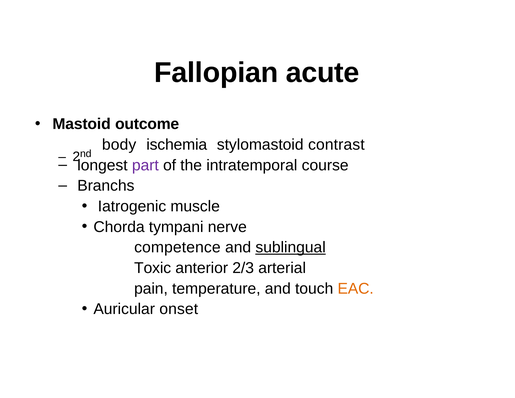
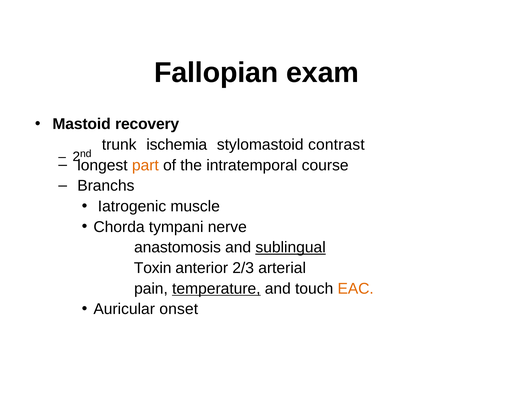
acute: acute -> exam
outcome: outcome -> recovery
body: body -> trunk
part colour: purple -> orange
competence: competence -> anastomosis
Toxic: Toxic -> Toxin
temperature underline: none -> present
